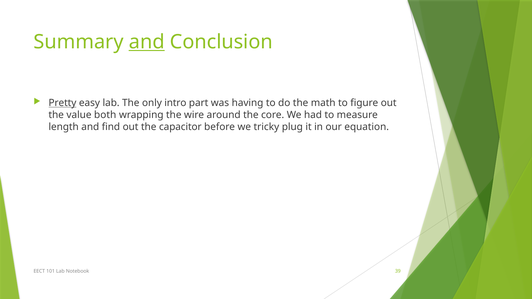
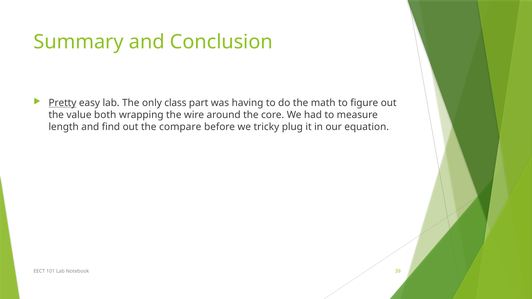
and at (147, 42) underline: present -> none
intro: intro -> class
capacitor: capacitor -> compare
